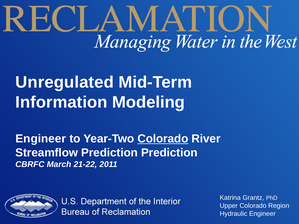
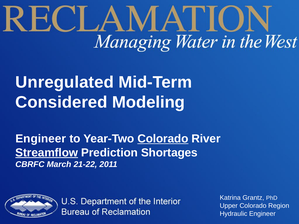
Information: Information -> Considered
Streamflow underline: none -> present
Prediction Prediction: Prediction -> Shortages
